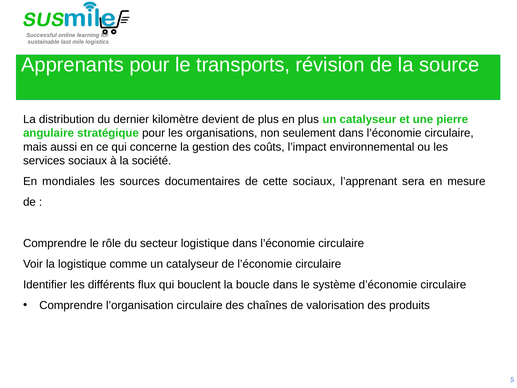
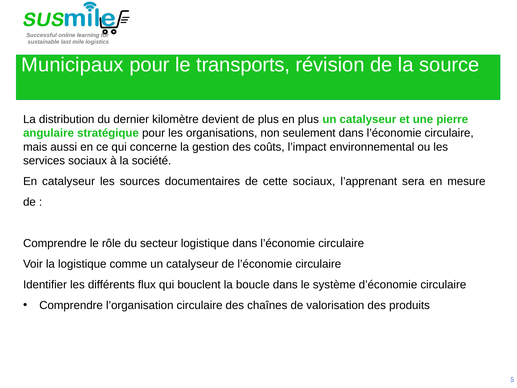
Apprenants: Apprenants -> Municipaux
En mondiales: mondiales -> catalyseur
